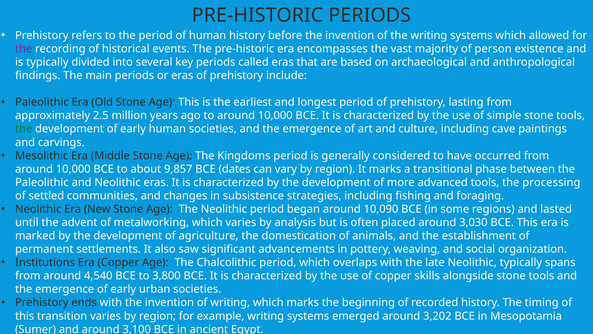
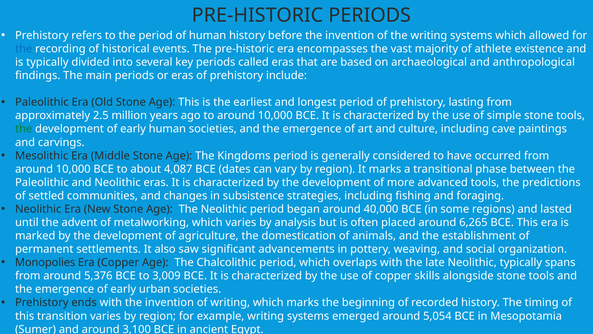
the at (24, 49) colour: purple -> blue
person: person -> athlete
9,857: 9,857 -> 4,087
processing: processing -> predictions
10,090: 10,090 -> 40,000
3,030: 3,030 -> 6,265
Institutions: Institutions -> Monopolies
4,540: 4,540 -> 5,376
3,800: 3,800 -> 3,009
3,202: 3,202 -> 5,054
